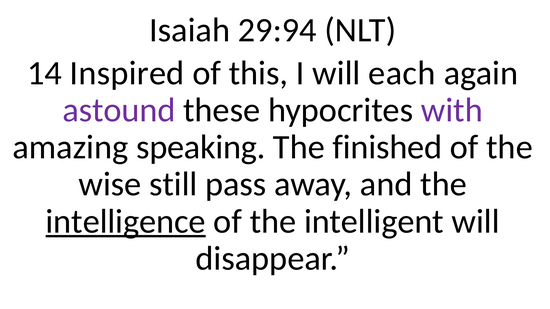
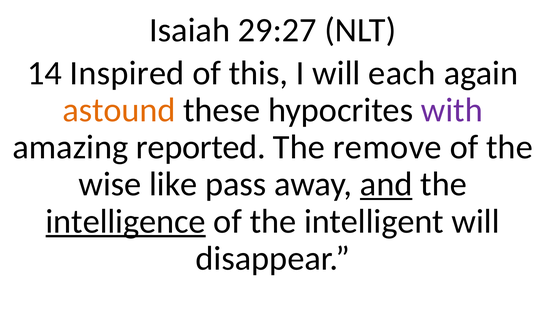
29:94: 29:94 -> 29:27
astound colour: purple -> orange
speaking: speaking -> reported
finished: finished -> remove
still: still -> like
and underline: none -> present
